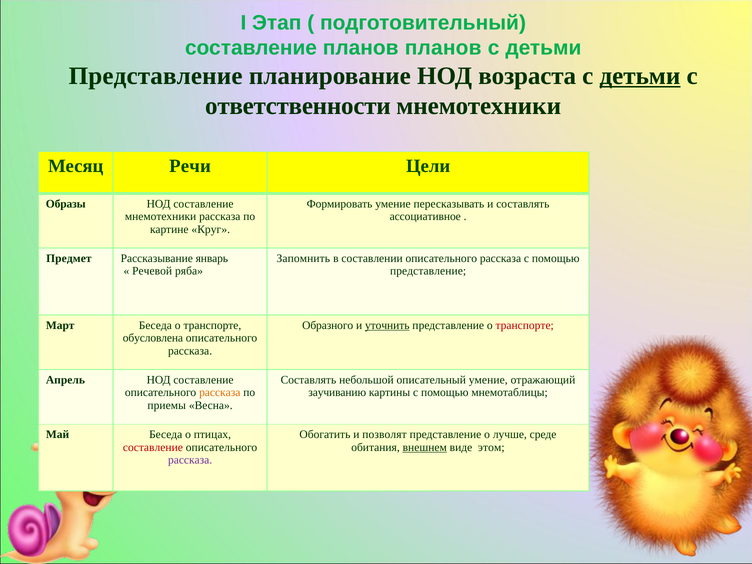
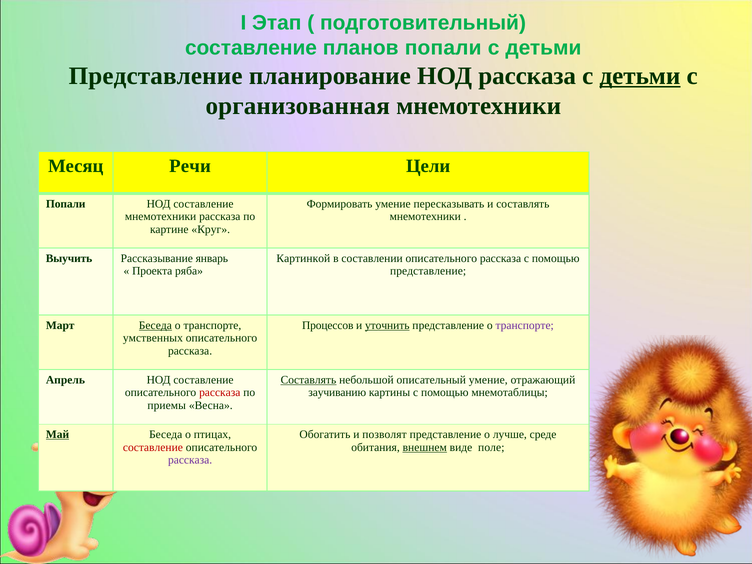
планов планов: планов -> попали
НОД возраста: возраста -> рассказа
ответственности: ответственности -> организованная
Образы at (66, 204): Образы -> Попали
ассоциативное at (425, 217): ассоциативное -> мнемотехники
Предмет: Предмет -> Выучить
Запомнить: Запомнить -> Картинкой
Речевой: Речевой -> Проекта
Беседа at (155, 325) underline: none -> present
Образного: Образного -> Процессов
транспорте at (525, 325) colour: red -> purple
обусловлена: обусловлена -> умственных
Составлять at (308, 380) underline: none -> present
рассказа at (220, 393) colour: orange -> red
Май underline: none -> present
этом: этом -> поле
